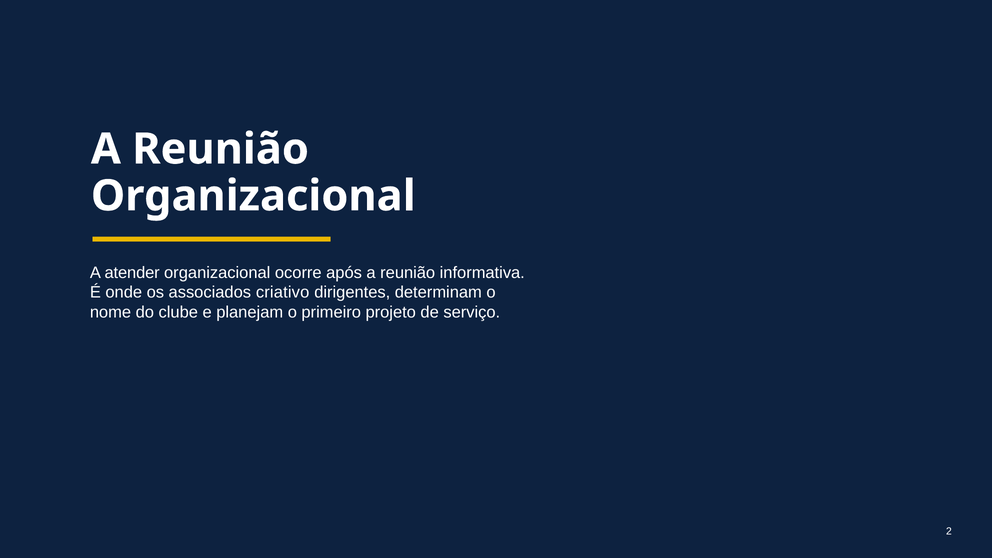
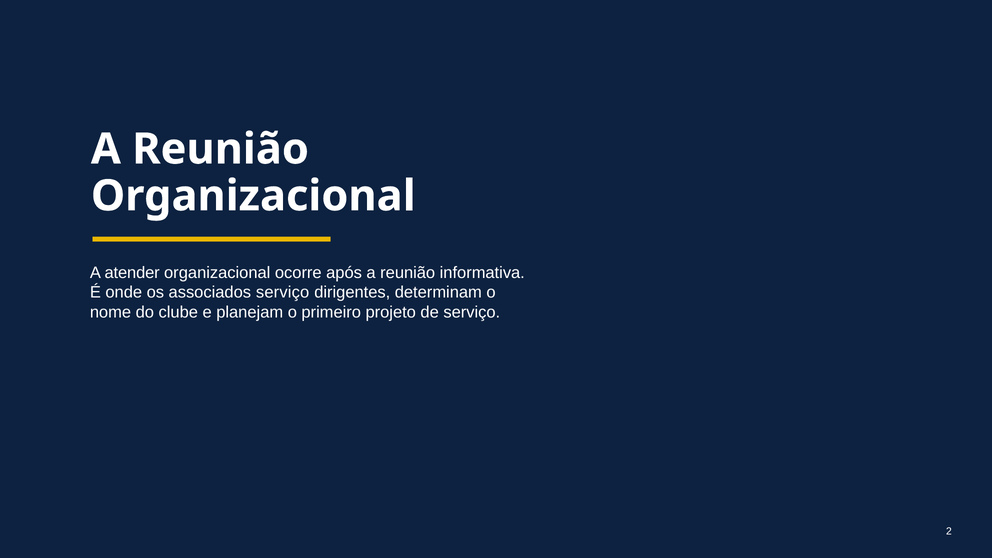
associados criativo: criativo -> serviço
